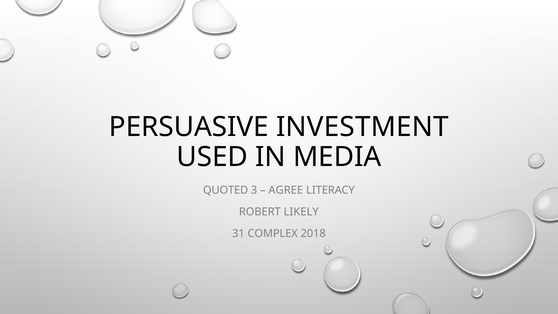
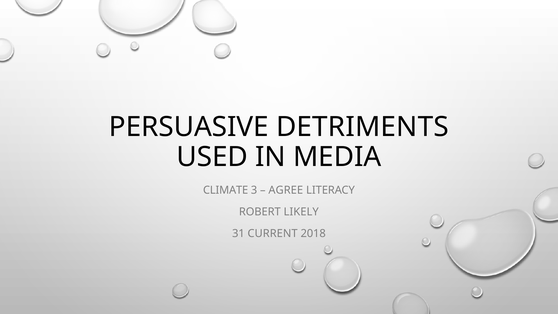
INVESTMENT: INVESTMENT -> DETRIMENTS
QUOTED: QUOTED -> CLIMATE
COMPLEX: COMPLEX -> CURRENT
